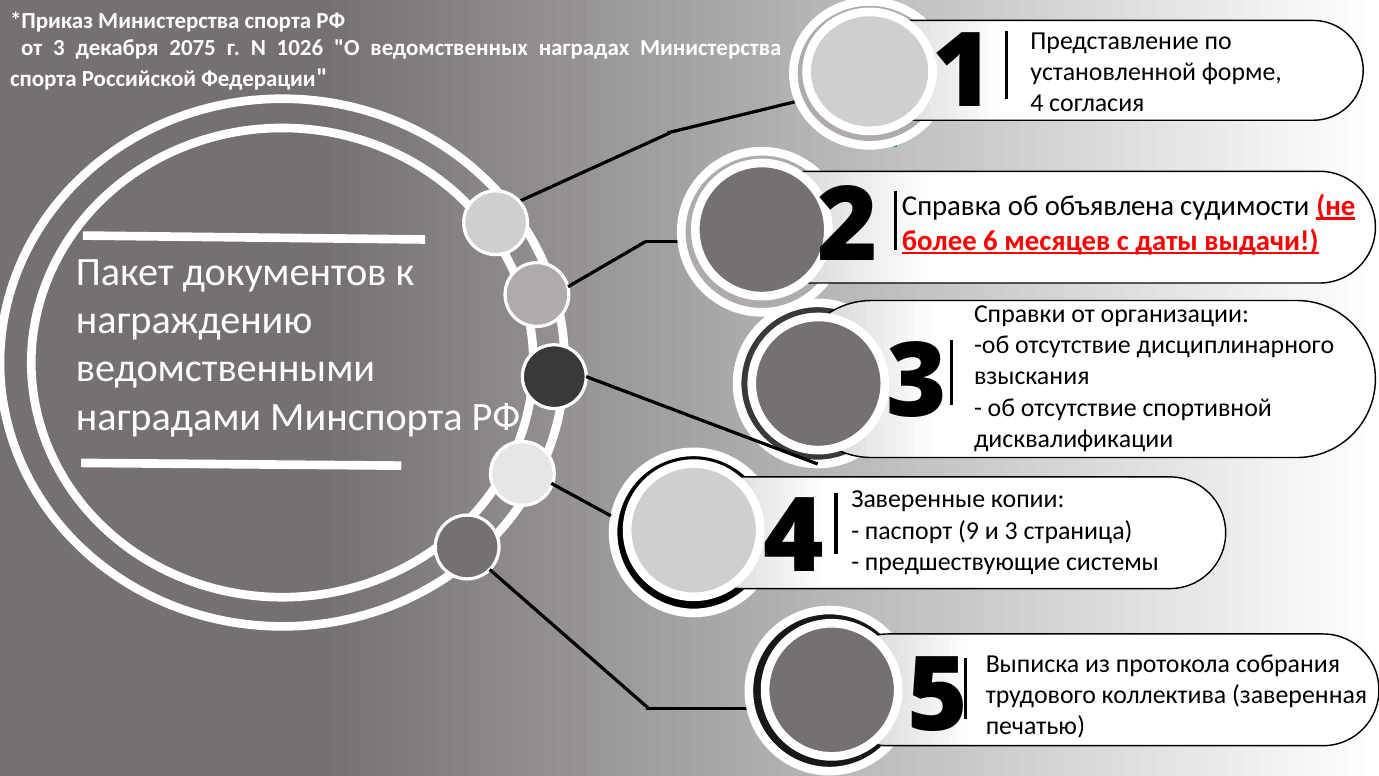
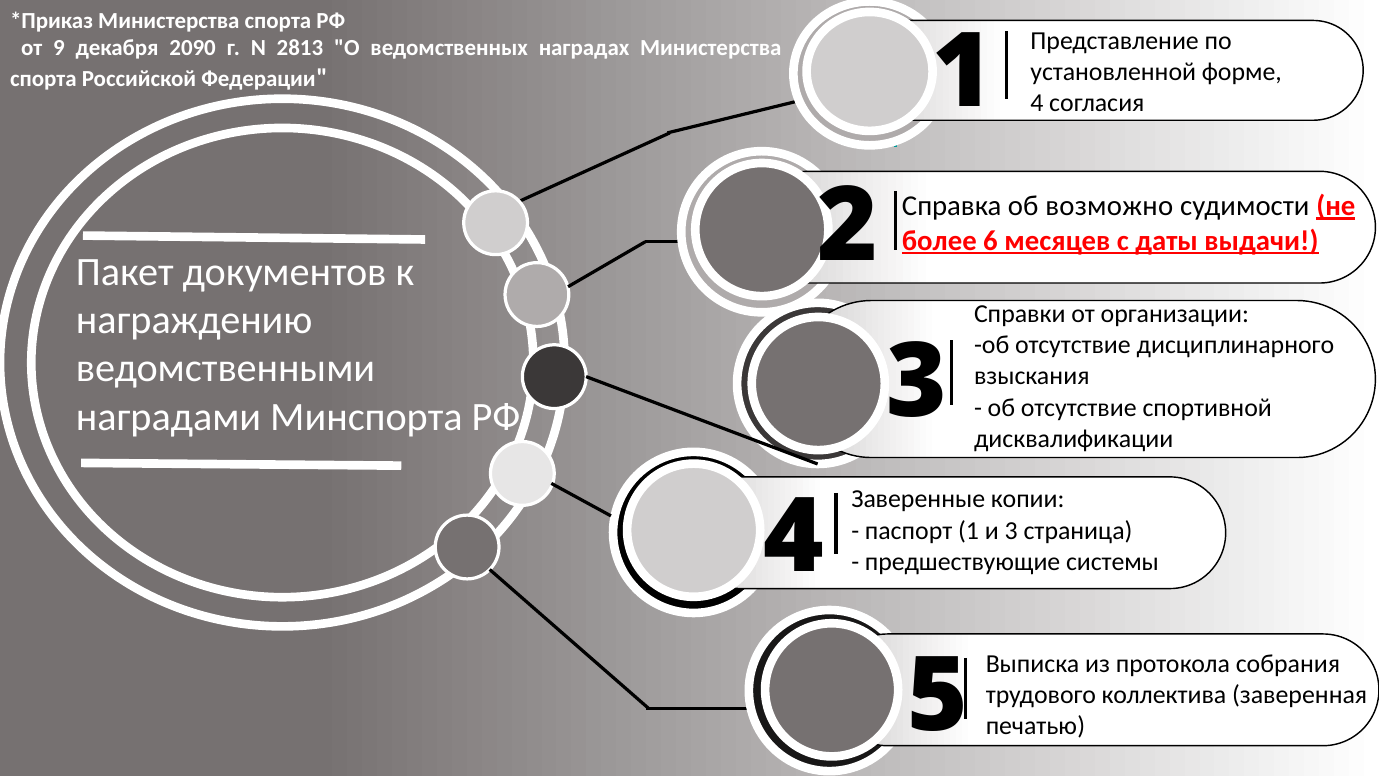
от 3: 3 -> 9
2075: 2075 -> 2090
1026: 1026 -> 2813
объявлена: объявлена -> возможно
паспорт 9: 9 -> 1
